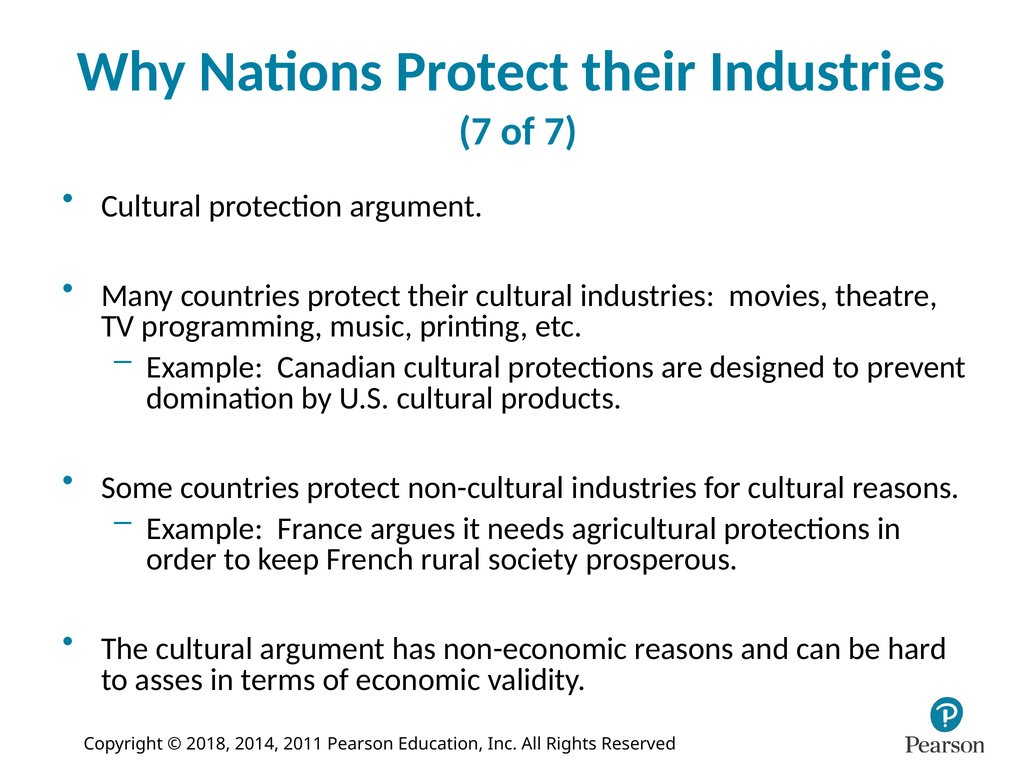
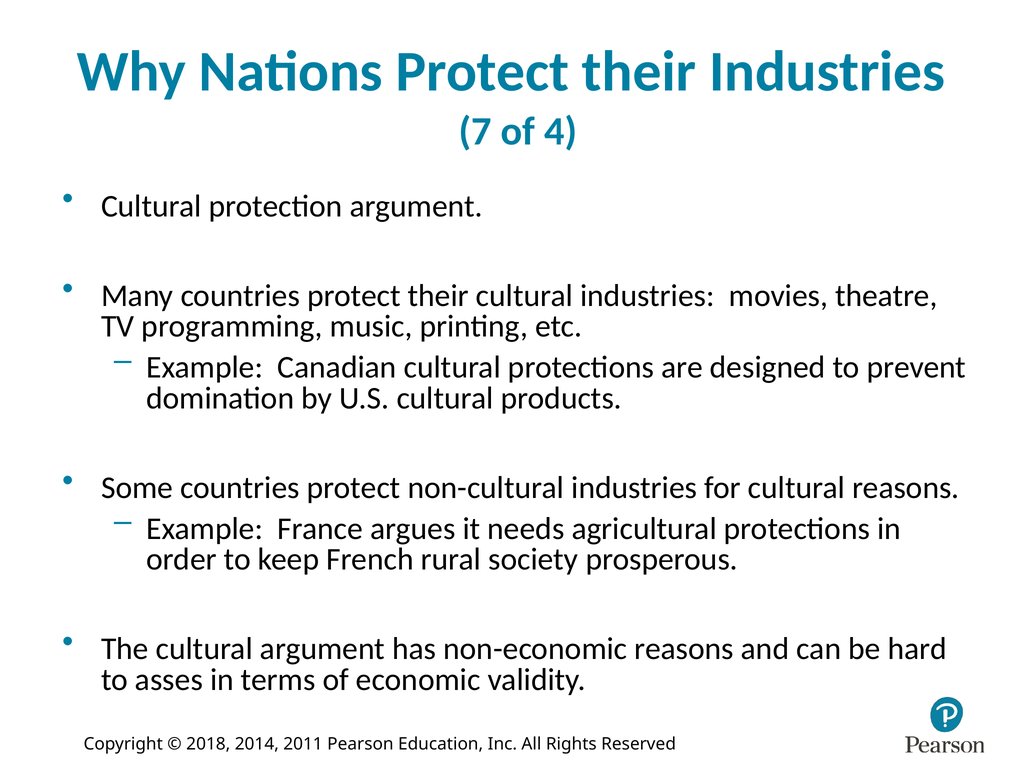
of 7: 7 -> 4
